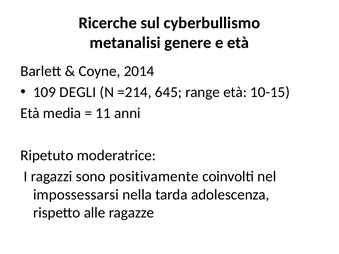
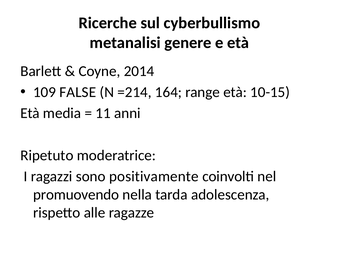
DEGLI: DEGLI -> FALSE
645: 645 -> 164
impossessarsi: impossessarsi -> promuovendo
